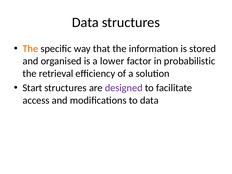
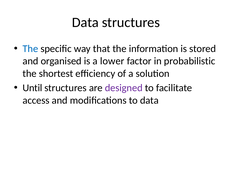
The at (30, 49) colour: orange -> blue
retrieval: retrieval -> shortest
Start: Start -> Until
